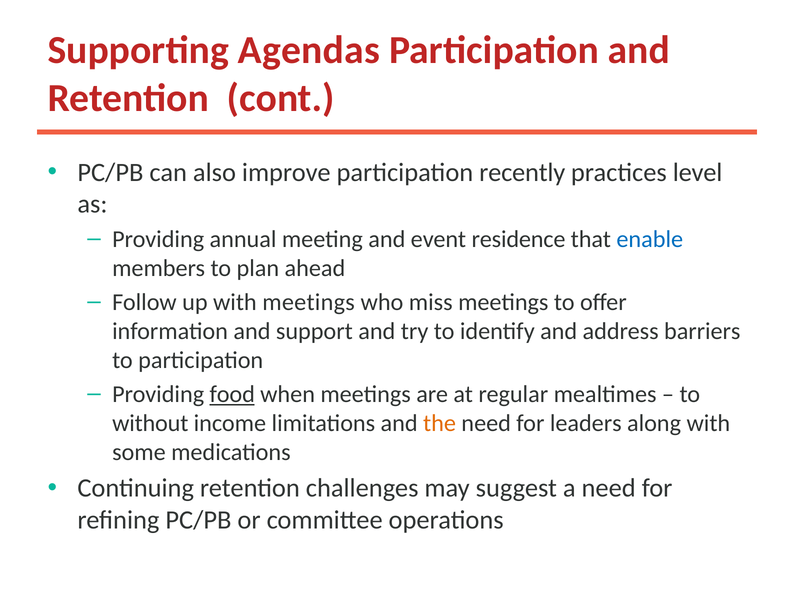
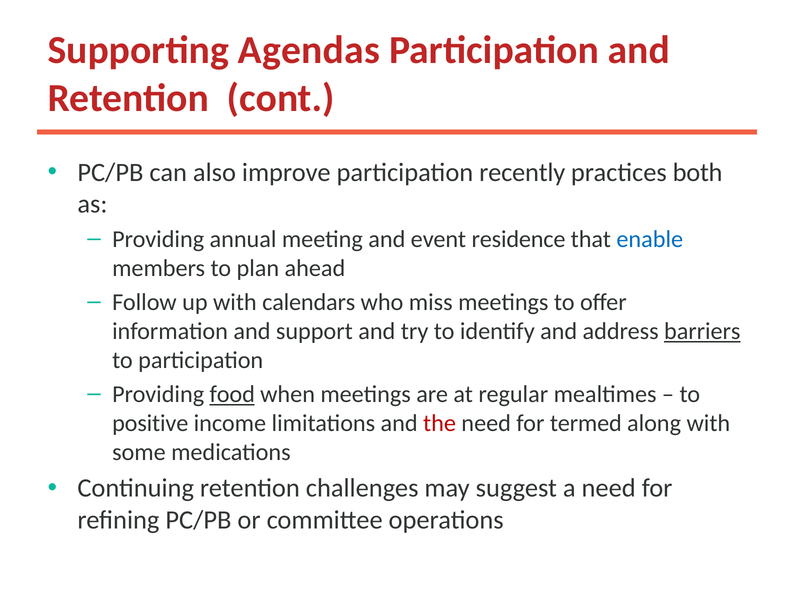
level: level -> both
with meetings: meetings -> calendars
barriers underline: none -> present
without: without -> positive
the colour: orange -> red
leaders: leaders -> termed
